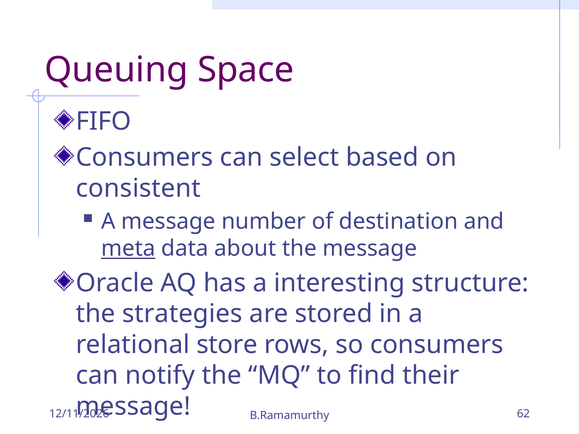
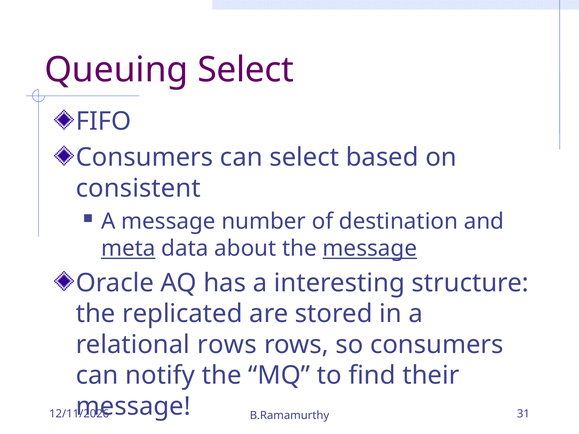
Queuing Space: Space -> Select
message at (370, 249) underline: none -> present
strategies: strategies -> replicated
relational store: store -> rows
62: 62 -> 31
